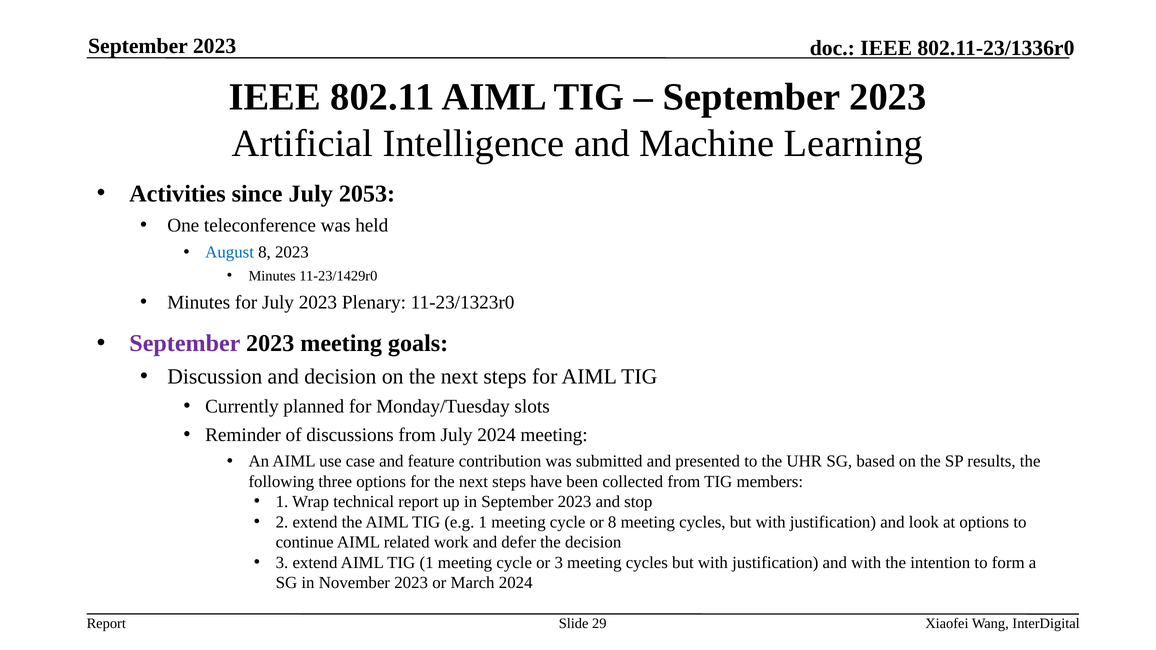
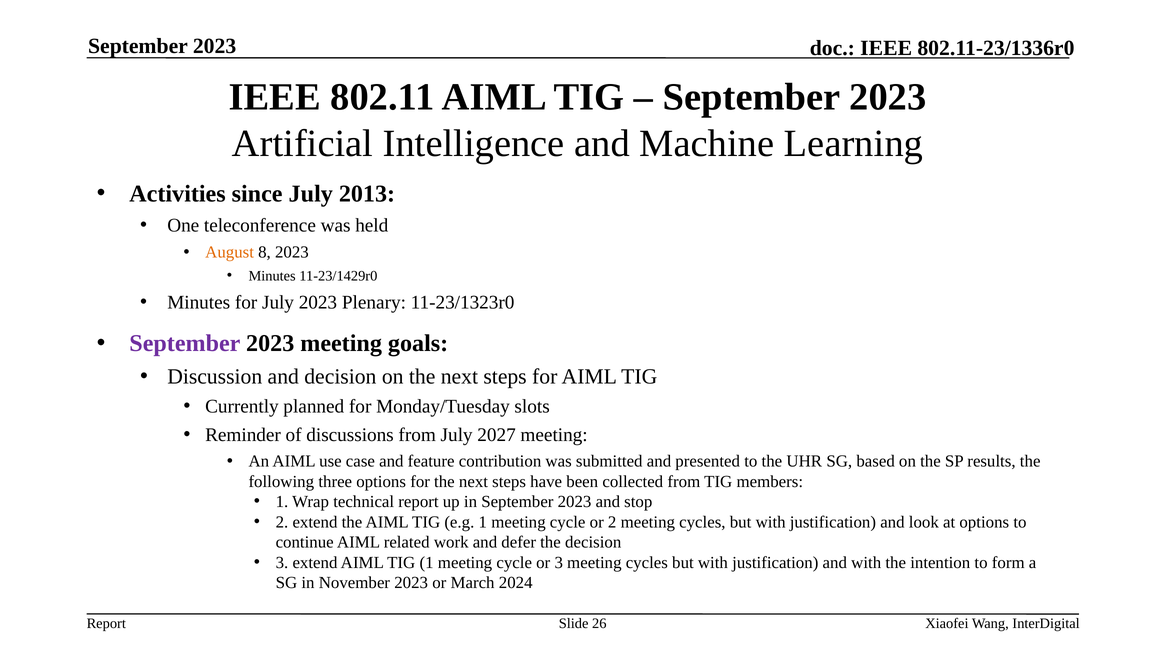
2053: 2053 -> 2013
August colour: blue -> orange
July 2024: 2024 -> 2027
or 8: 8 -> 2
29: 29 -> 26
